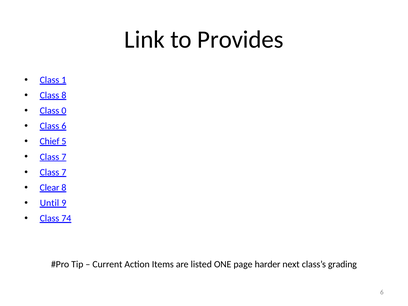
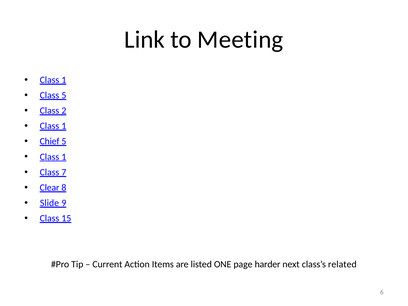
Provides: Provides -> Meeting
Class 8: 8 -> 5
0: 0 -> 2
6 at (64, 126): 6 -> 1
7 at (64, 157): 7 -> 1
Until: Until -> Slide
74: 74 -> 15
grading: grading -> related
